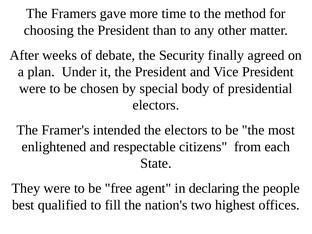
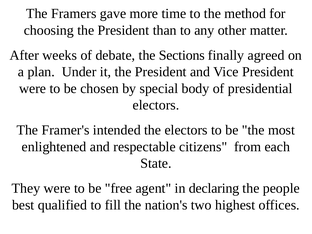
Security: Security -> Sections
